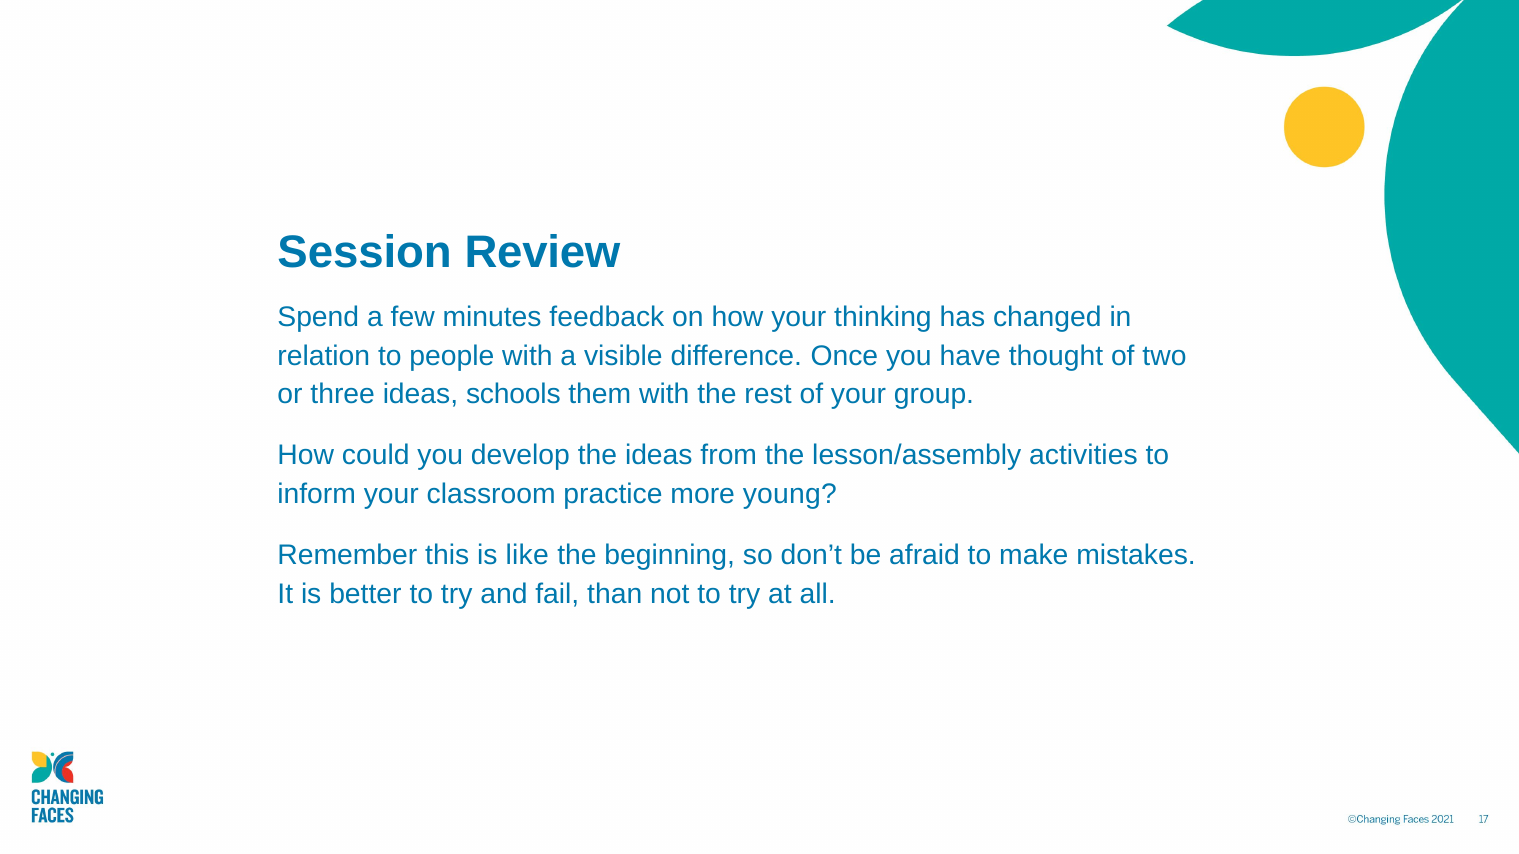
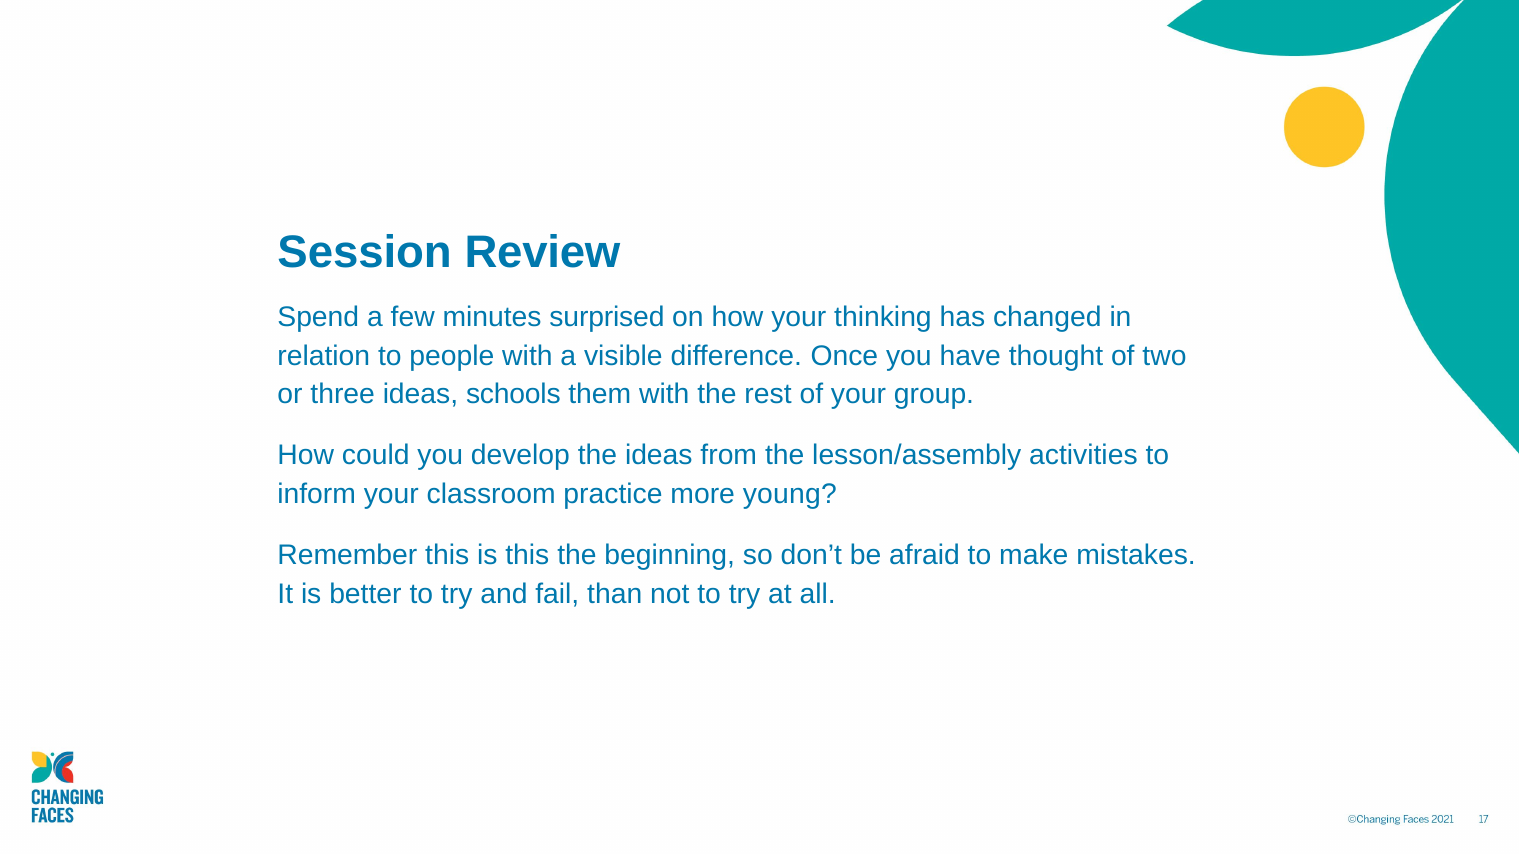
feedback: feedback -> surprised
is like: like -> this
